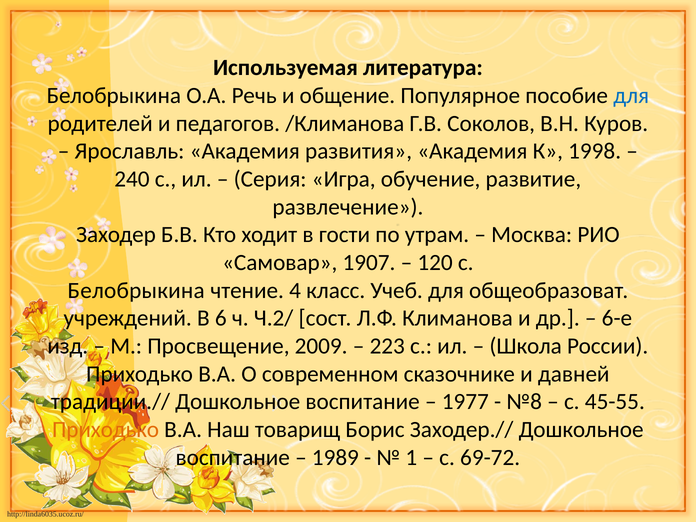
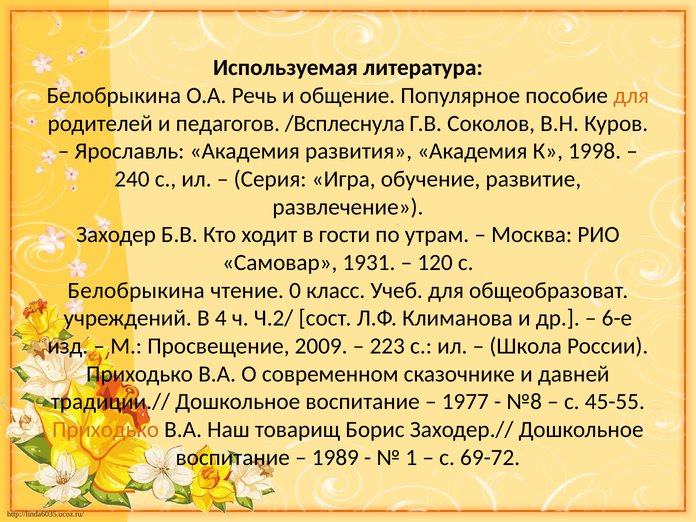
для at (631, 96) colour: blue -> orange
/Климанова: /Климанова -> /Всплеснула
1907: 1907 -> 1931
4: 4 -> 0
6: 6 -> 4
